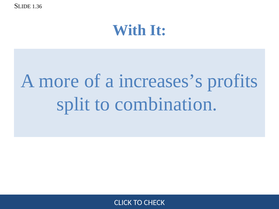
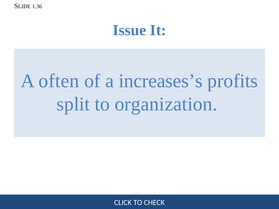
With: With -> Issue
more: more -> often
combination: combination -> organization
